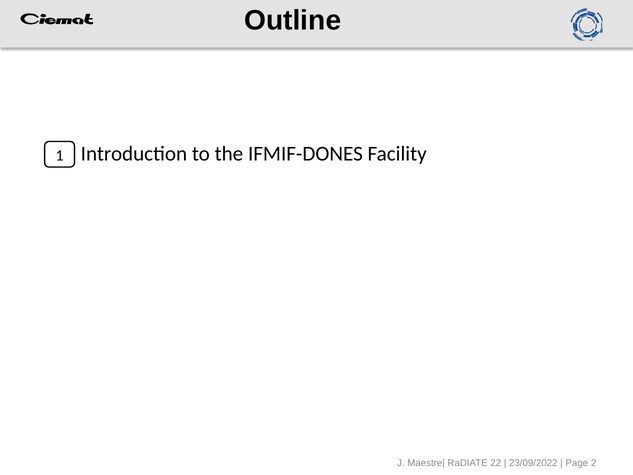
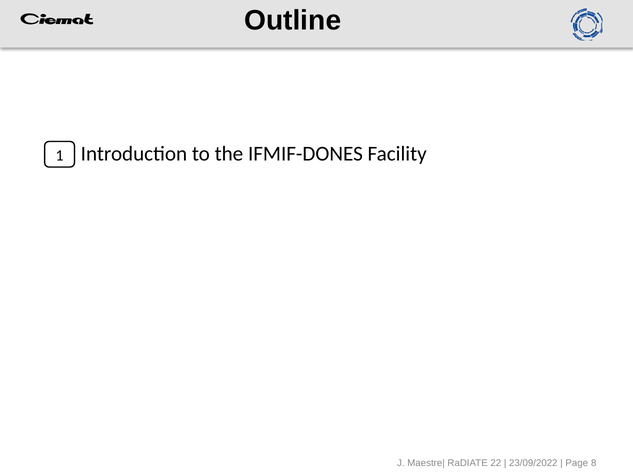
2: 2 -> 8
